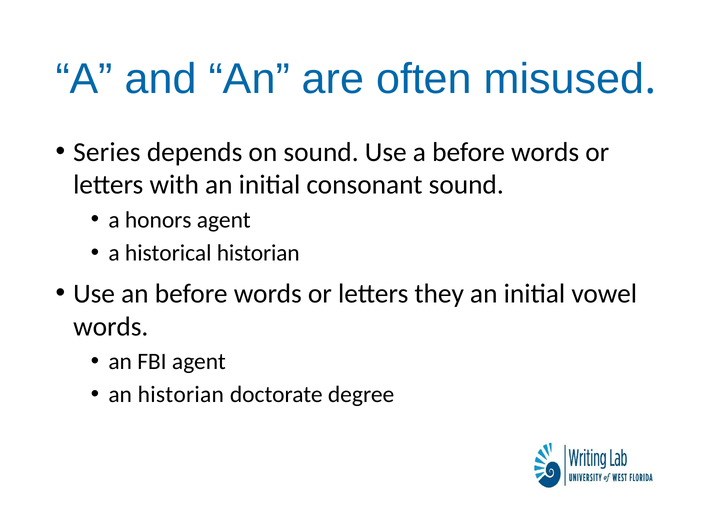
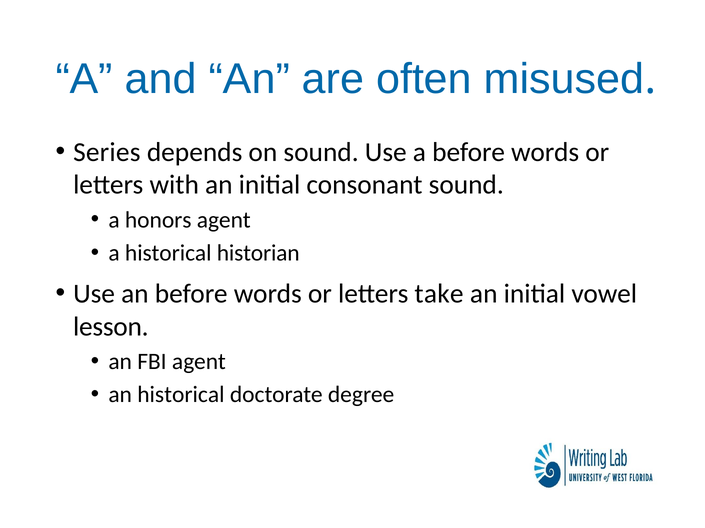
they: they -> take
words at (111, 327): words -> lesson
an historian: historian -> historical
